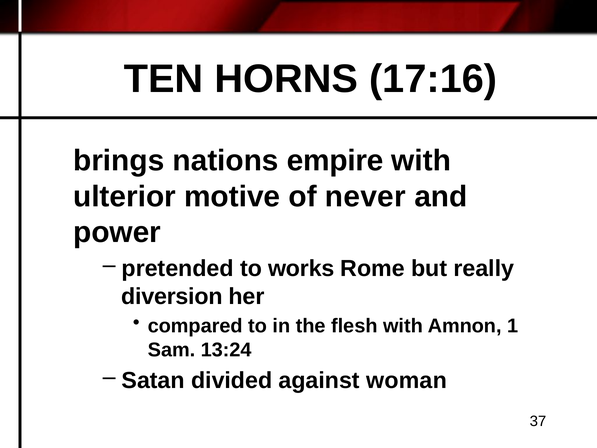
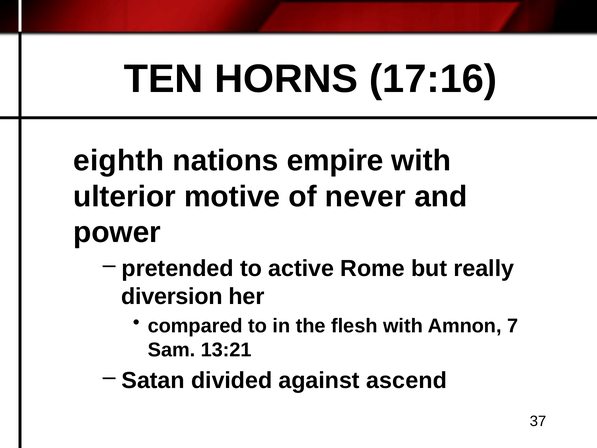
brings: brings -> eighth
works: works -> active
1: 1 -> 7
13:24: 13:24 -> 13:21
woman: woman -> ascend
